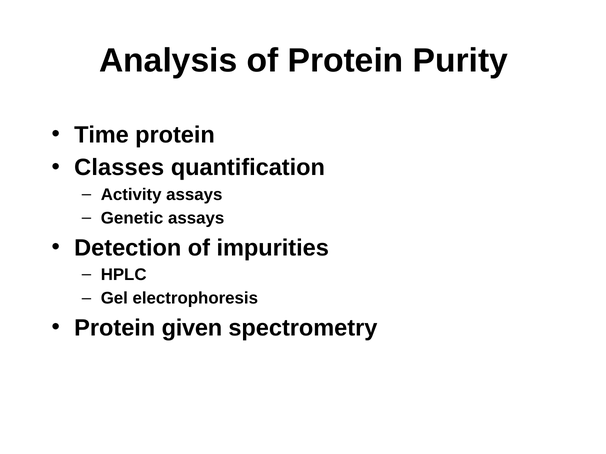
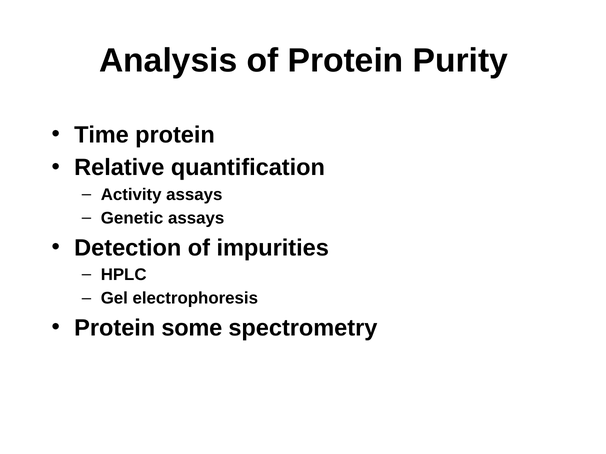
Classes: Classes -> Relative
given: given -> some
